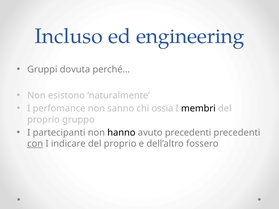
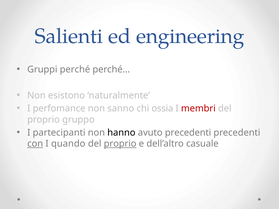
Incluso: Incluso -> Salienti
dovuta: dovuta -> perché
membri colour: black -> red
indicare: indicare -> quando
proprio at (120, 144) underline: none -> present
fossero: fossero -> casuale
